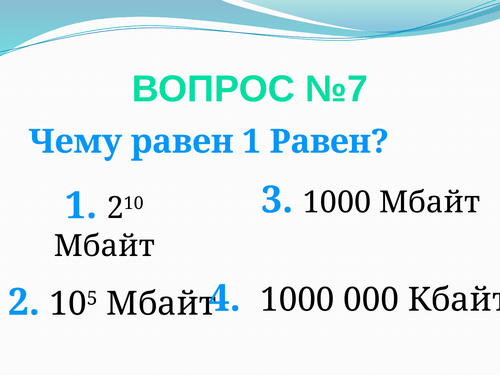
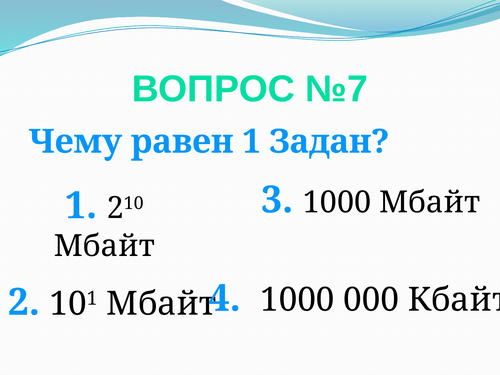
1 Равен: Равен -> Задан
5 at (92, 298): 5 -> 1
